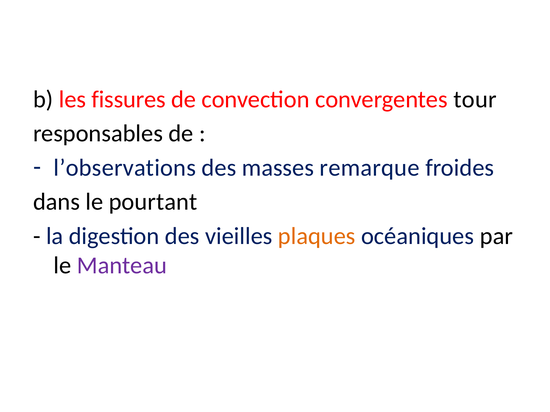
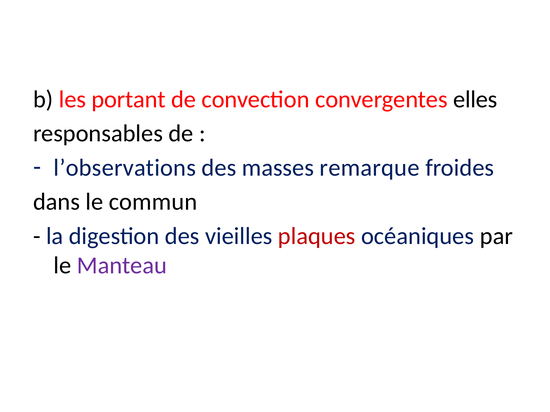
fissures: fissures -> portant
tour: tour -> elles
pourtant: pourtant -> commun
plaques colour: orange -> red
